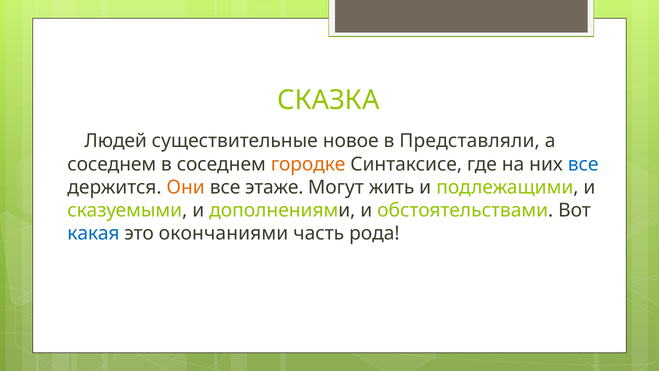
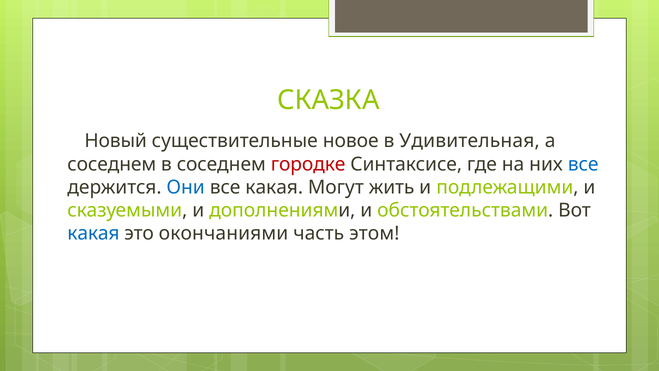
Людей: Людей -> Новый
Представляли: Представляли -> Удивительная
городке colour: orange -> red
Они colour: orange -> blue
все этаже: этаже -> какая
рода: рода -> этом
